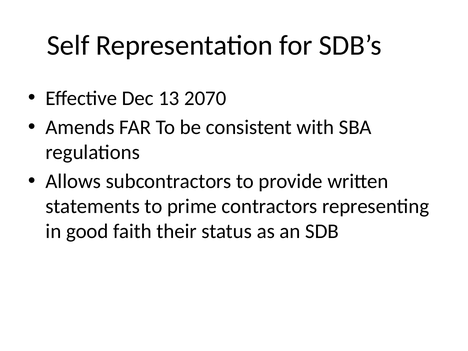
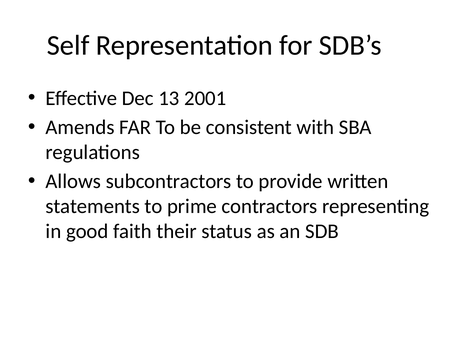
2070: 2070 -> 2001
